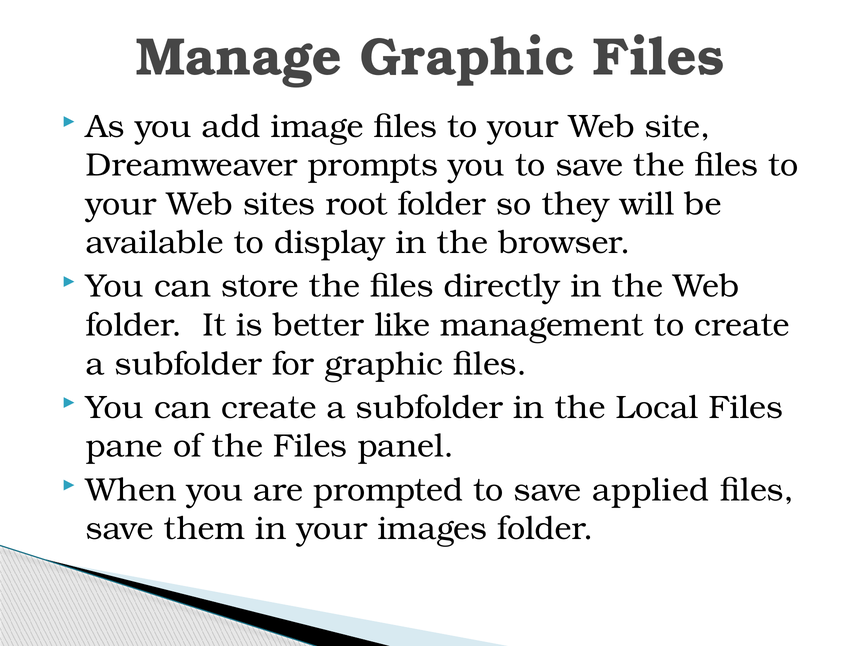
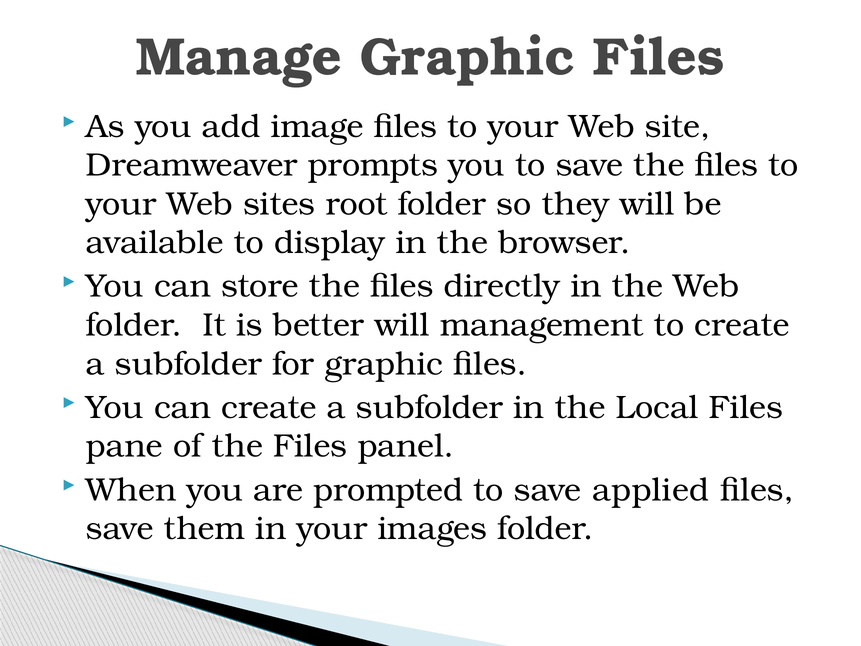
better like: like -> will
